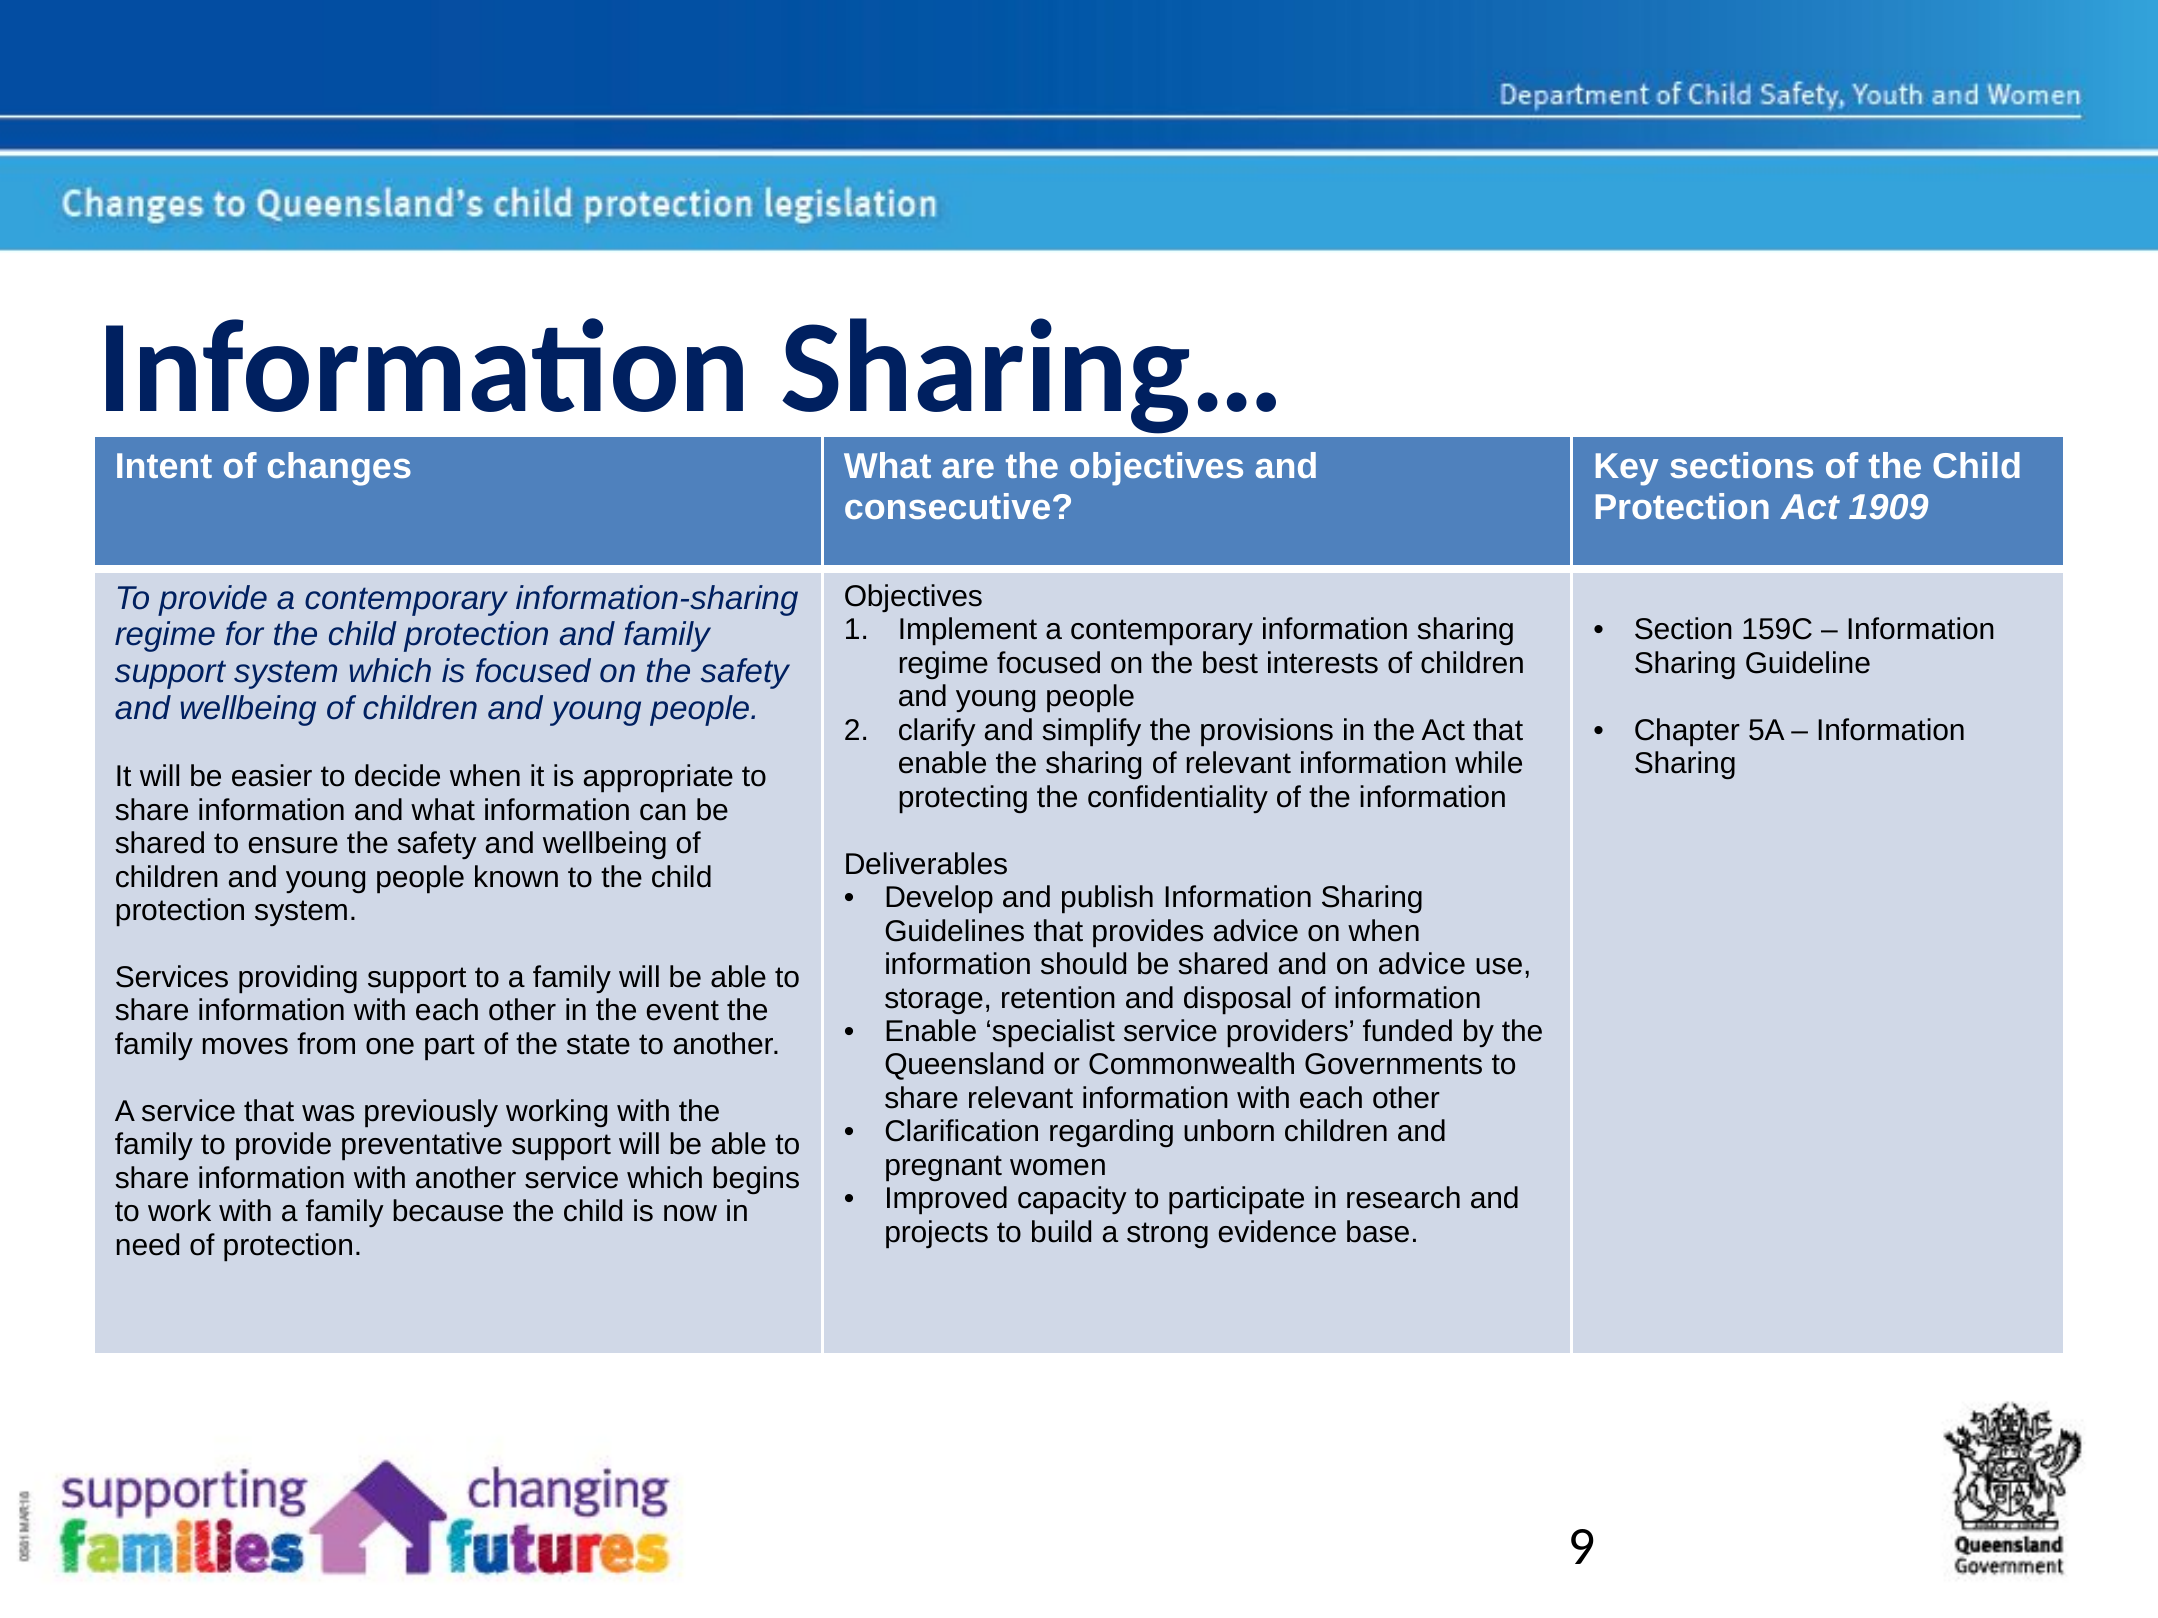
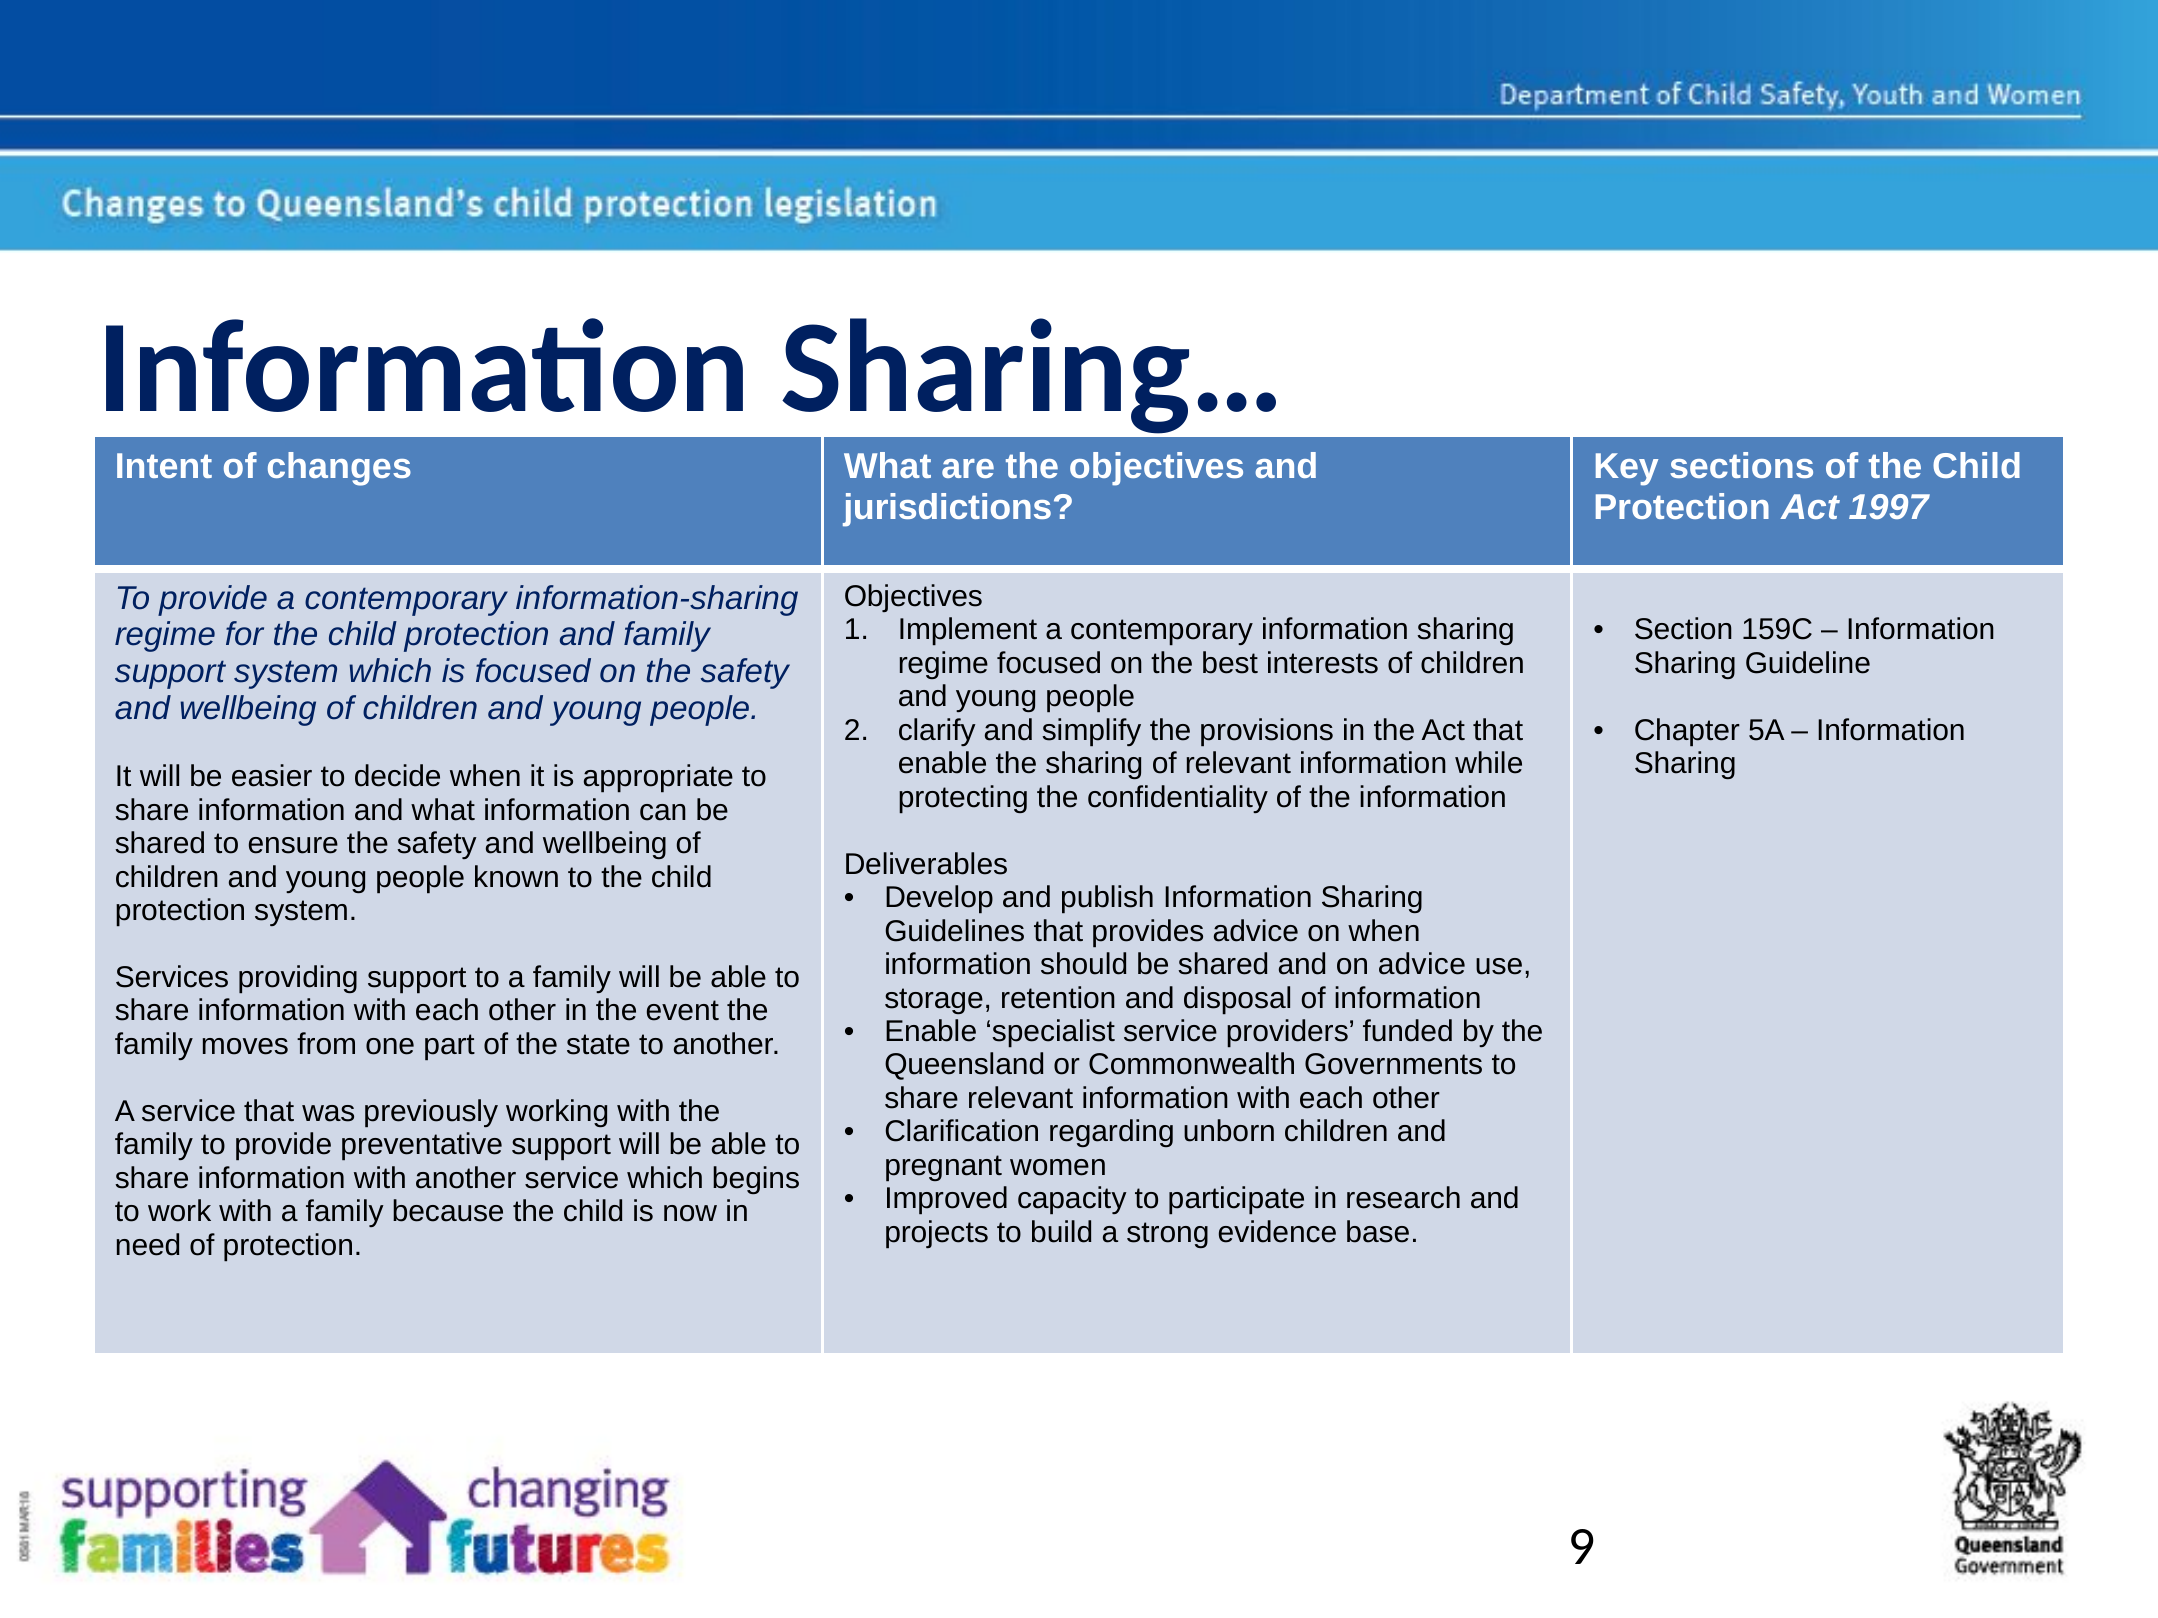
consecutive: consecutive -> jurisdictions
1909: 1909 -> 1997
